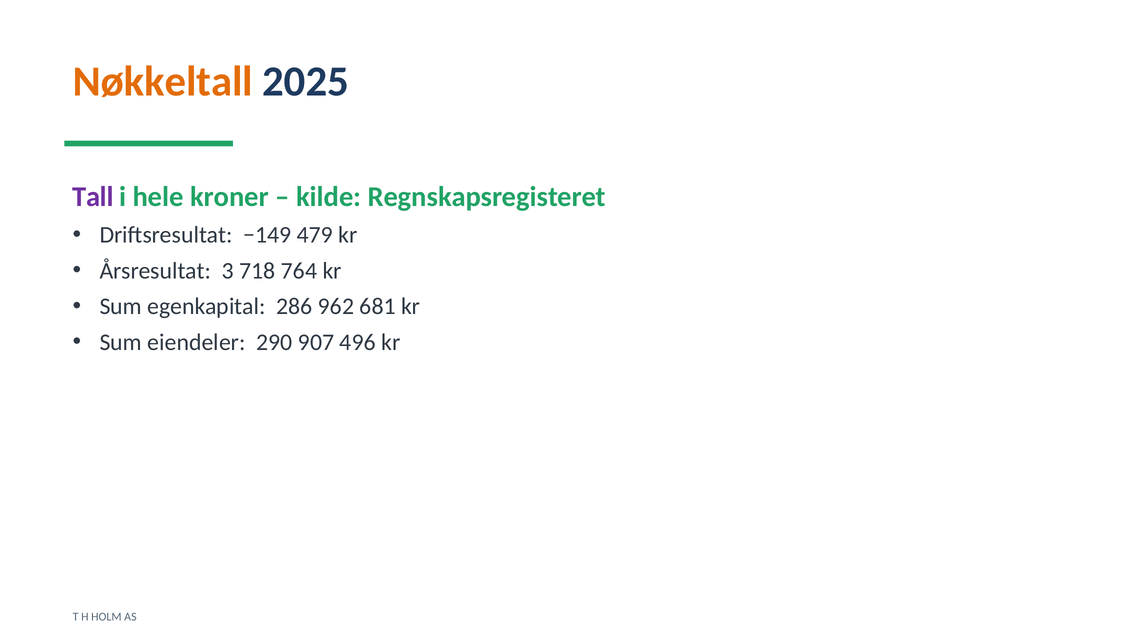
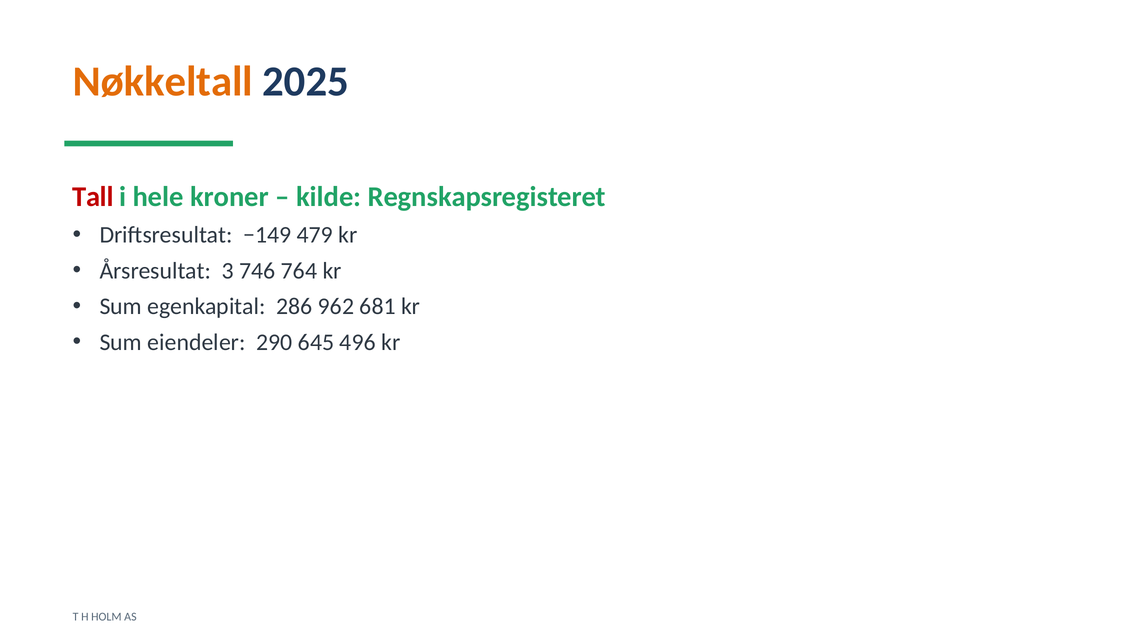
Tall colour: purple -> red
718: 718 -> 746
907: 907 -> 645
